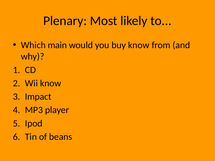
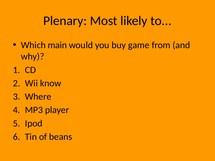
buy know: know -> game
Impact: Impact -> Where
